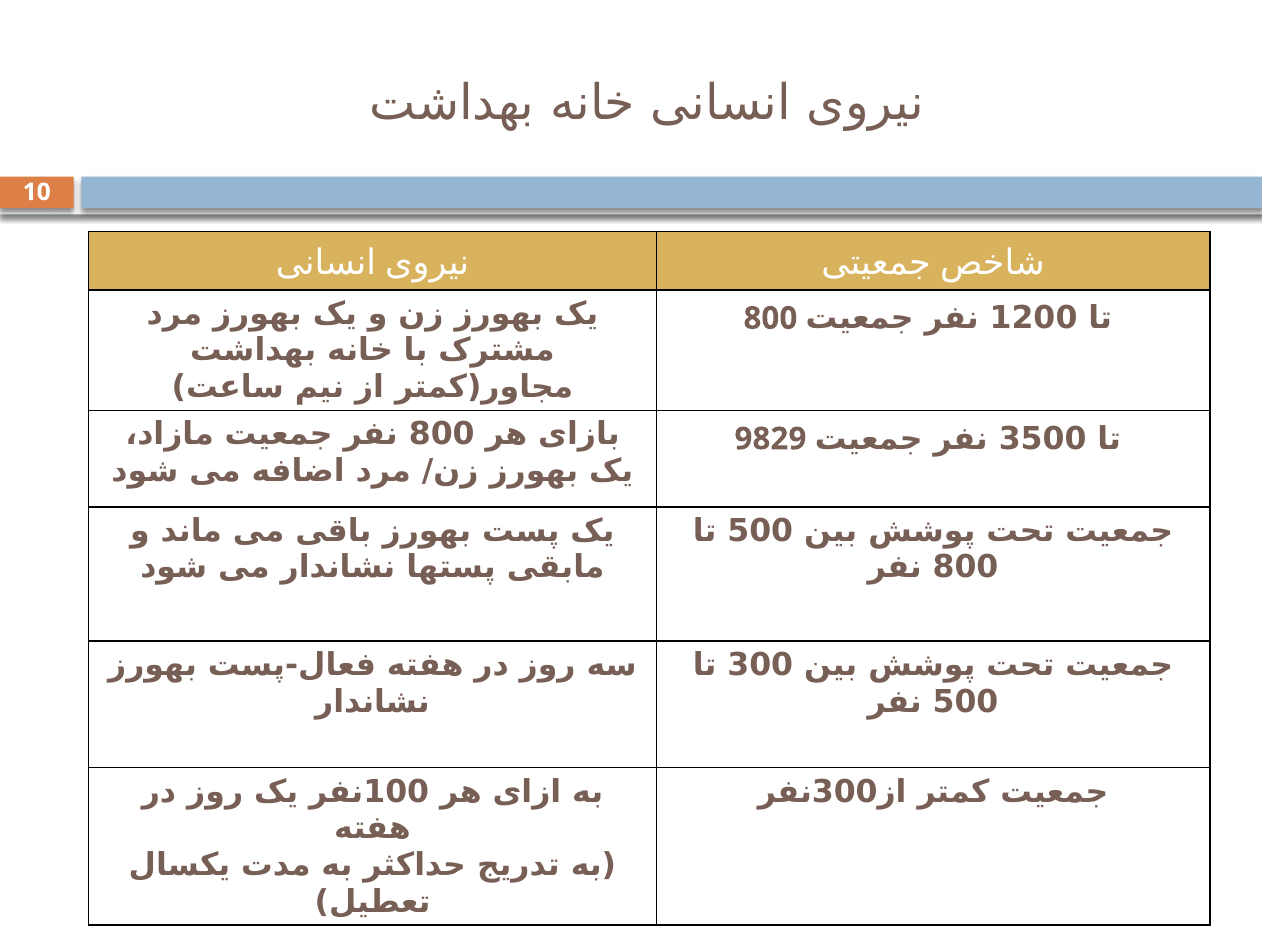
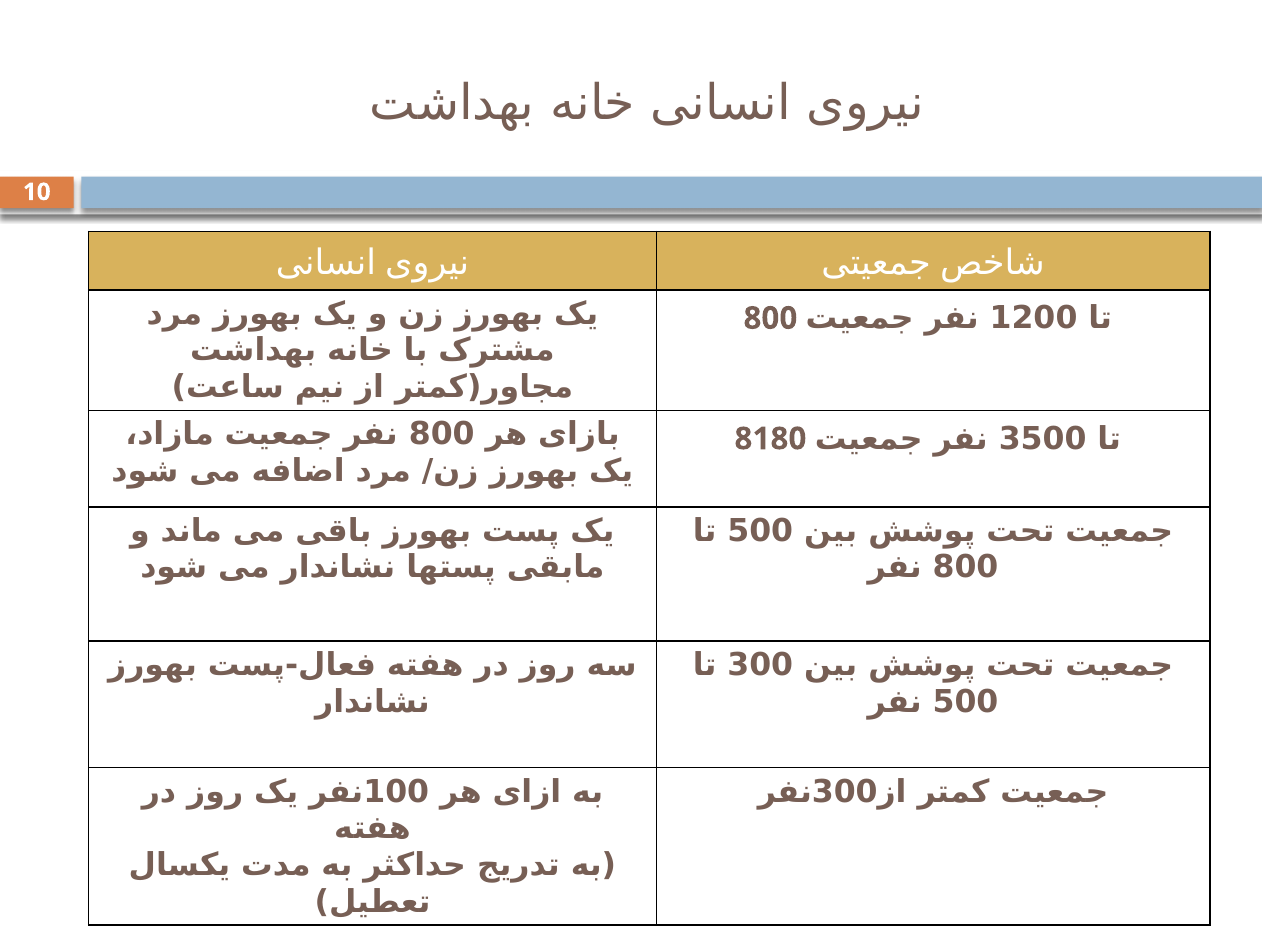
9829: 9829 -> 8180
